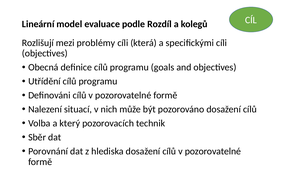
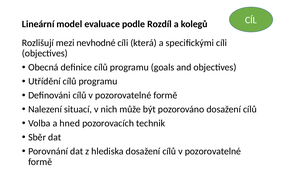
problémy: problémy -> nevhodné
který: který -> hned
